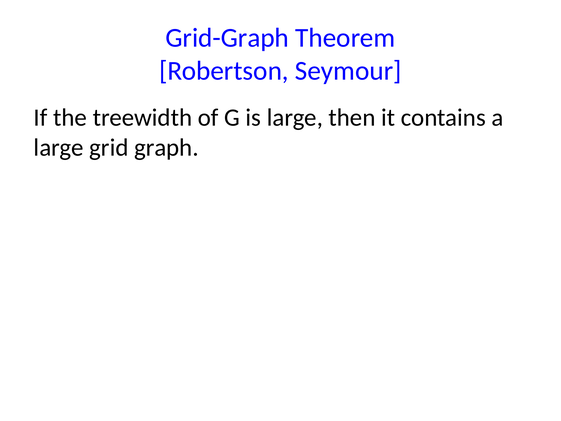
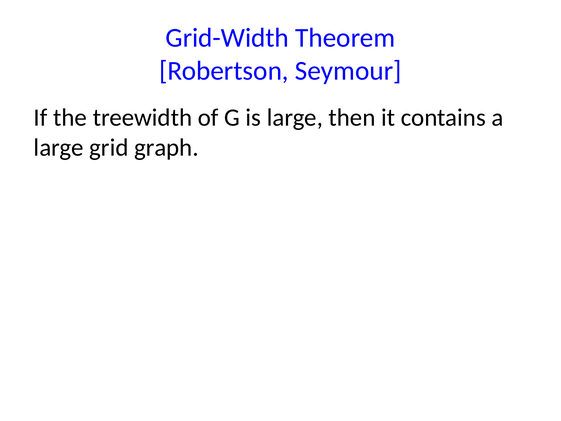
Grid-Graph: Grid-Graph -> Grid-Width
